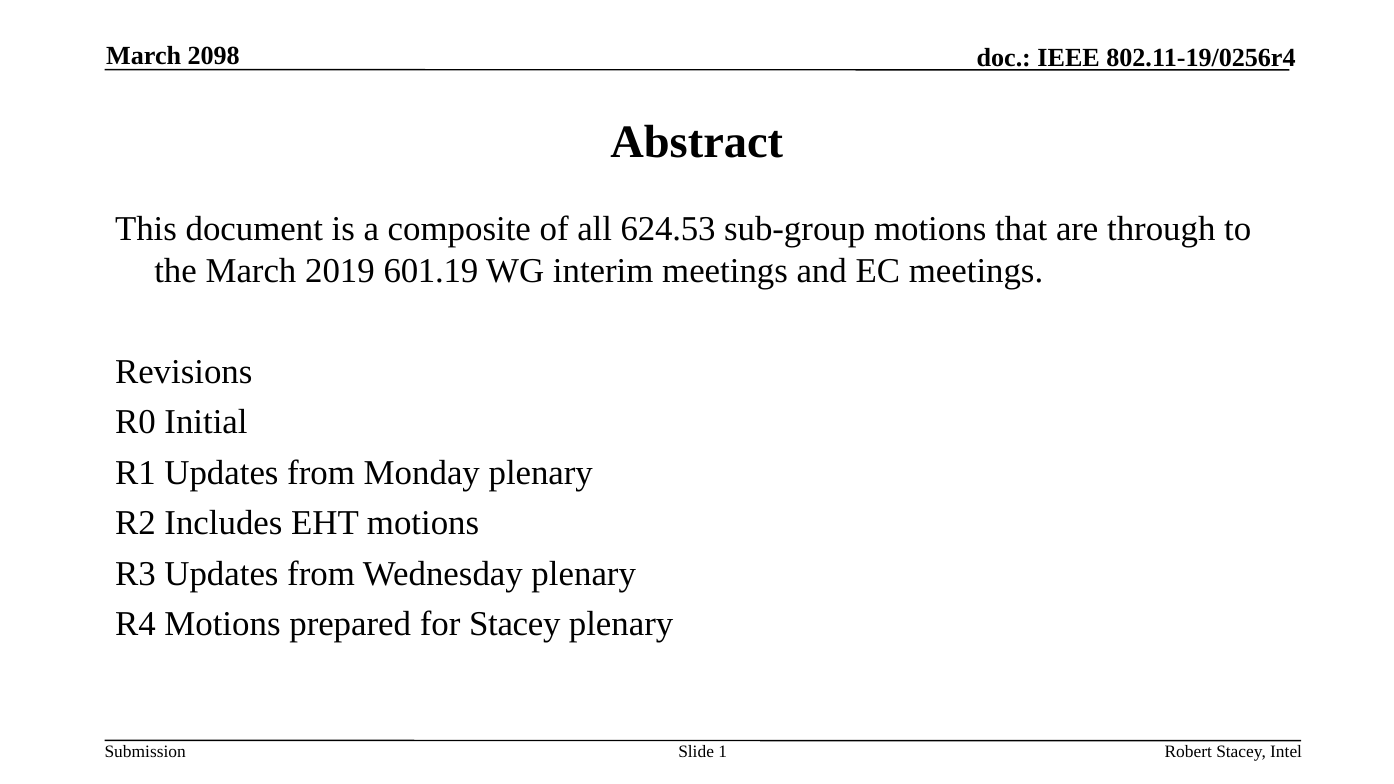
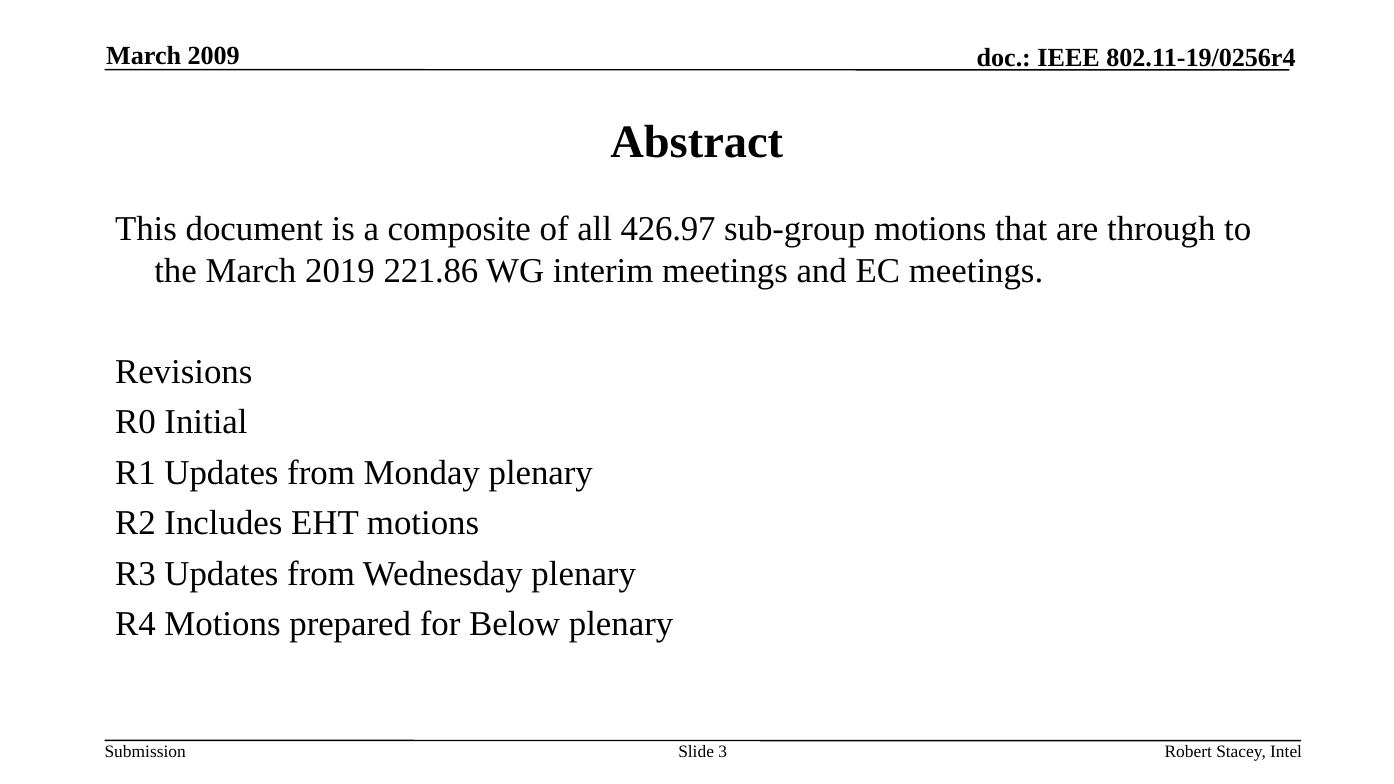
2098: 2098 -> 2009
624.53: 624.53 -> 426.97
601.19: 601.19 -> 221.86
for Stacey: Stacey -> Below
1: 1 -> 3
